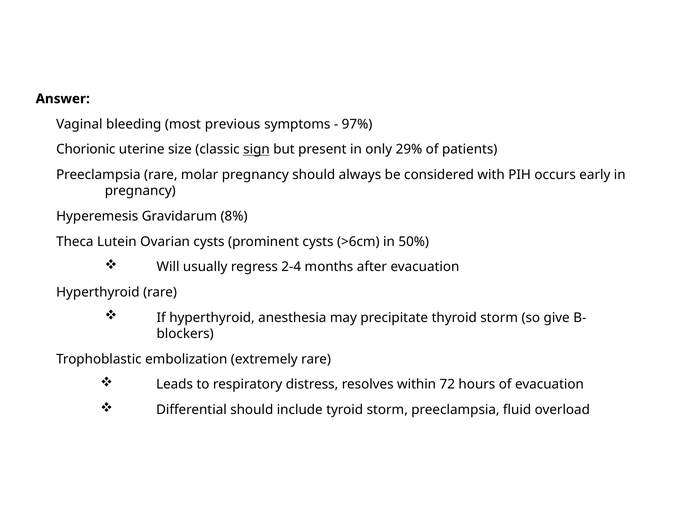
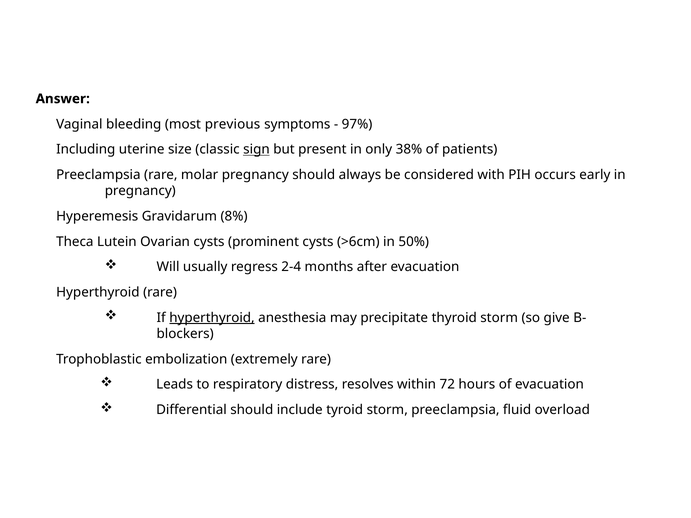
Chorionic: Chorionic -> Including
29%: 29% -> 38%
hyperthyroid at (212, 318) underline: none -> present
